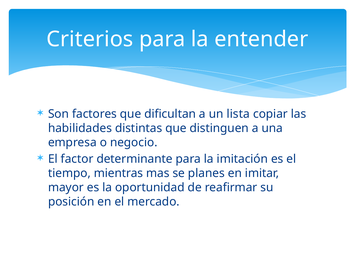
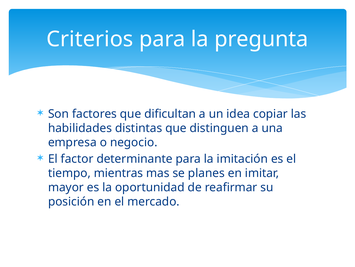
entender: entender -> pregunta
lista: lista -> idea
